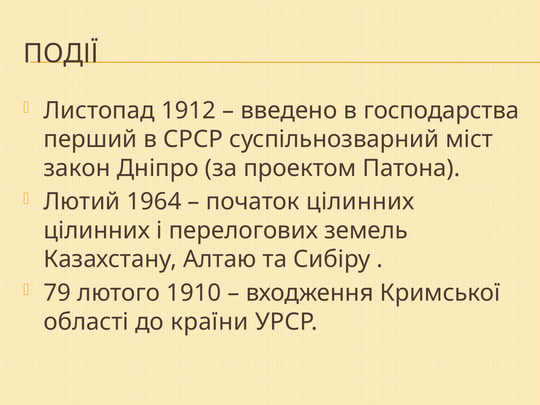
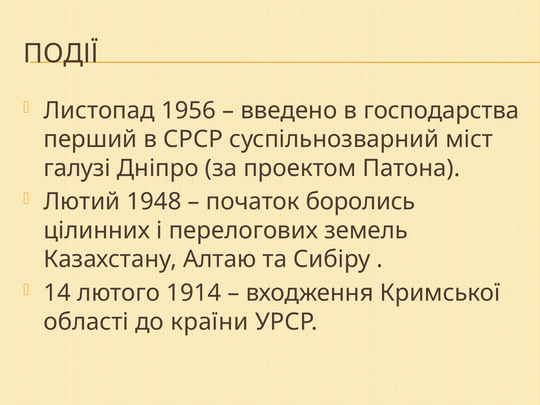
1912: 1912 -> 1956
закон: закон -> галузі
1964: 1964 -> 1948
початок цілинних: цілинних -> боролись
79: 79 -> 14
1910: 1910 -> 1914
